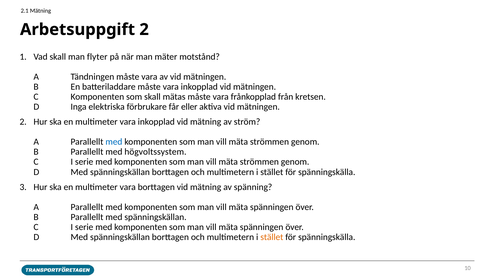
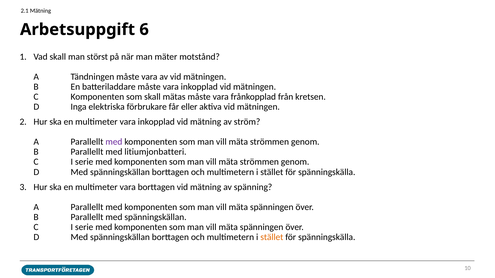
Arbetsuppgift 2: 2 -> 6
flyter: flyter -> störst
med at (114, 142) colour: blue -> purple
högvoltssystem: högvoltssystem -> litiumjonbatteri
